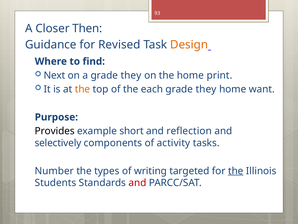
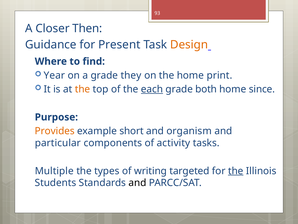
Revised: Revised -> Present
Next: Next -> Year
each underline: none -> present
they at (206, 89): they -> both
want: want -> since
Provides colour: black -> orange
reflection: reflection -> organism
selectively: selectively -> particular
Number: Number -> Multiple
and at (137, 182) colour: red -> black
